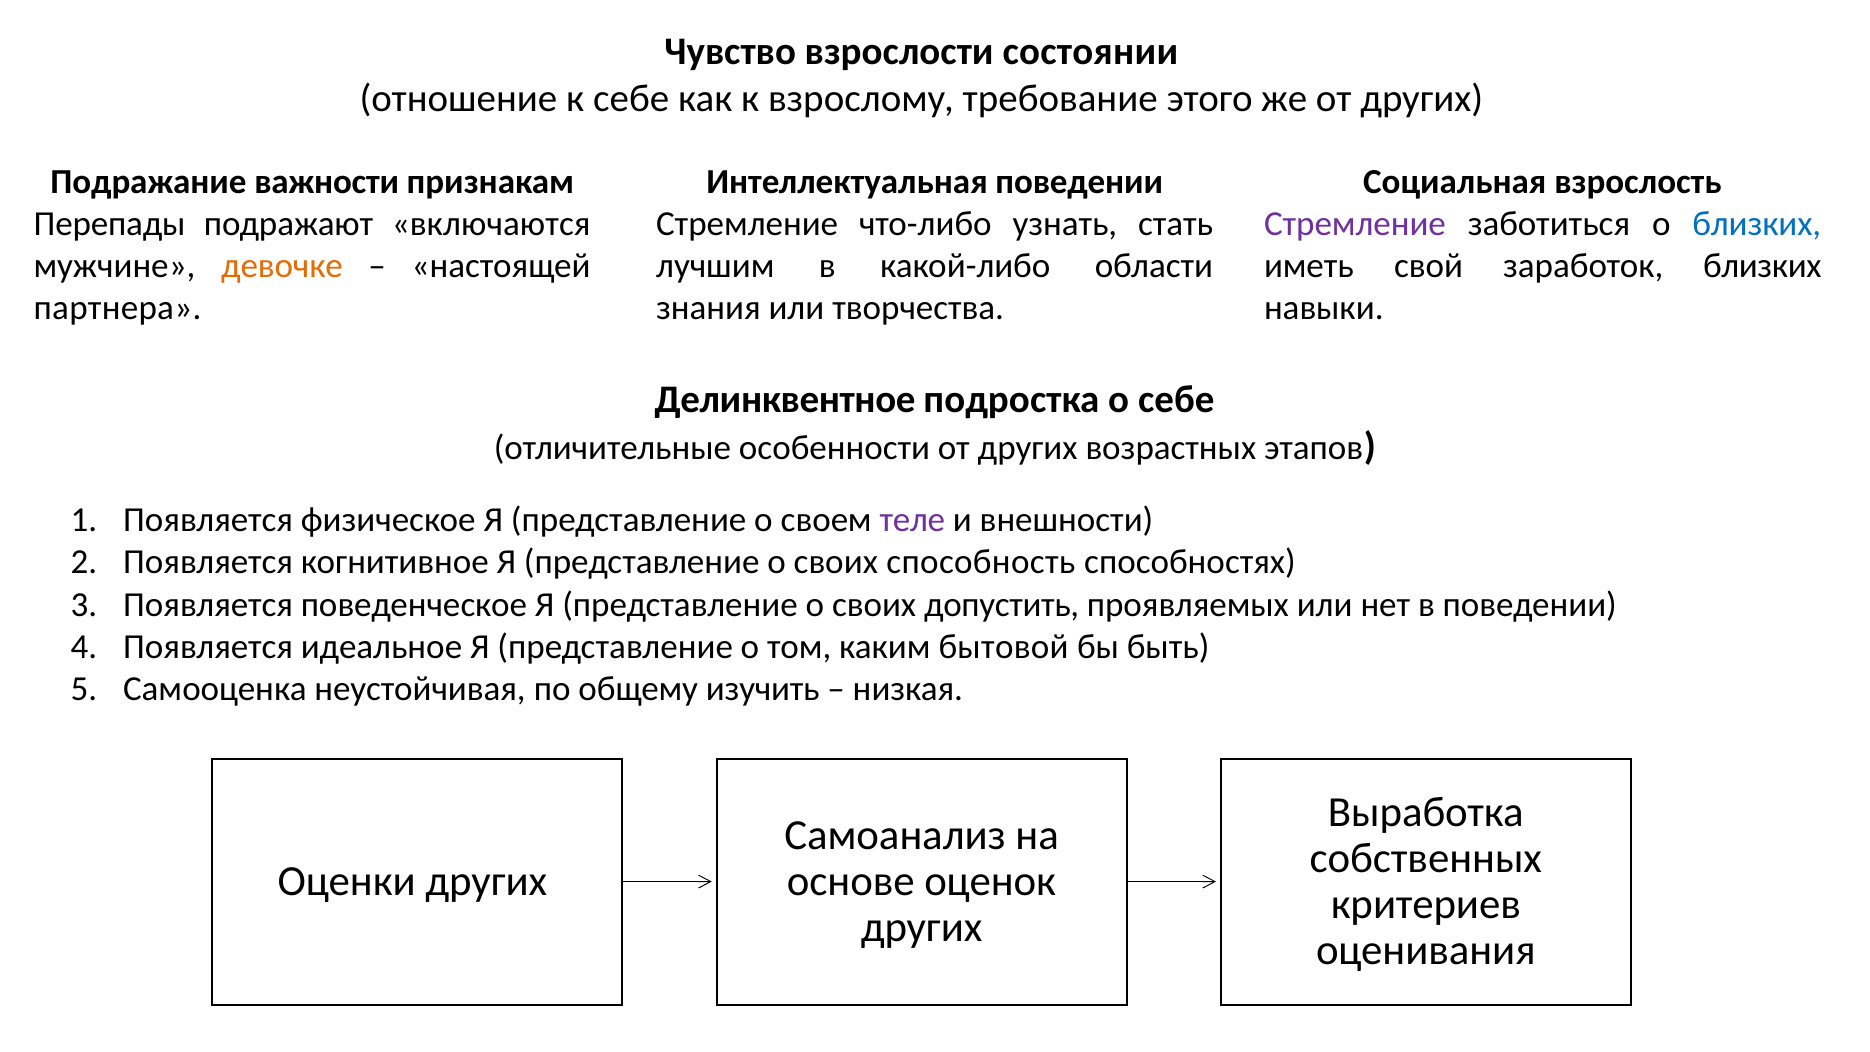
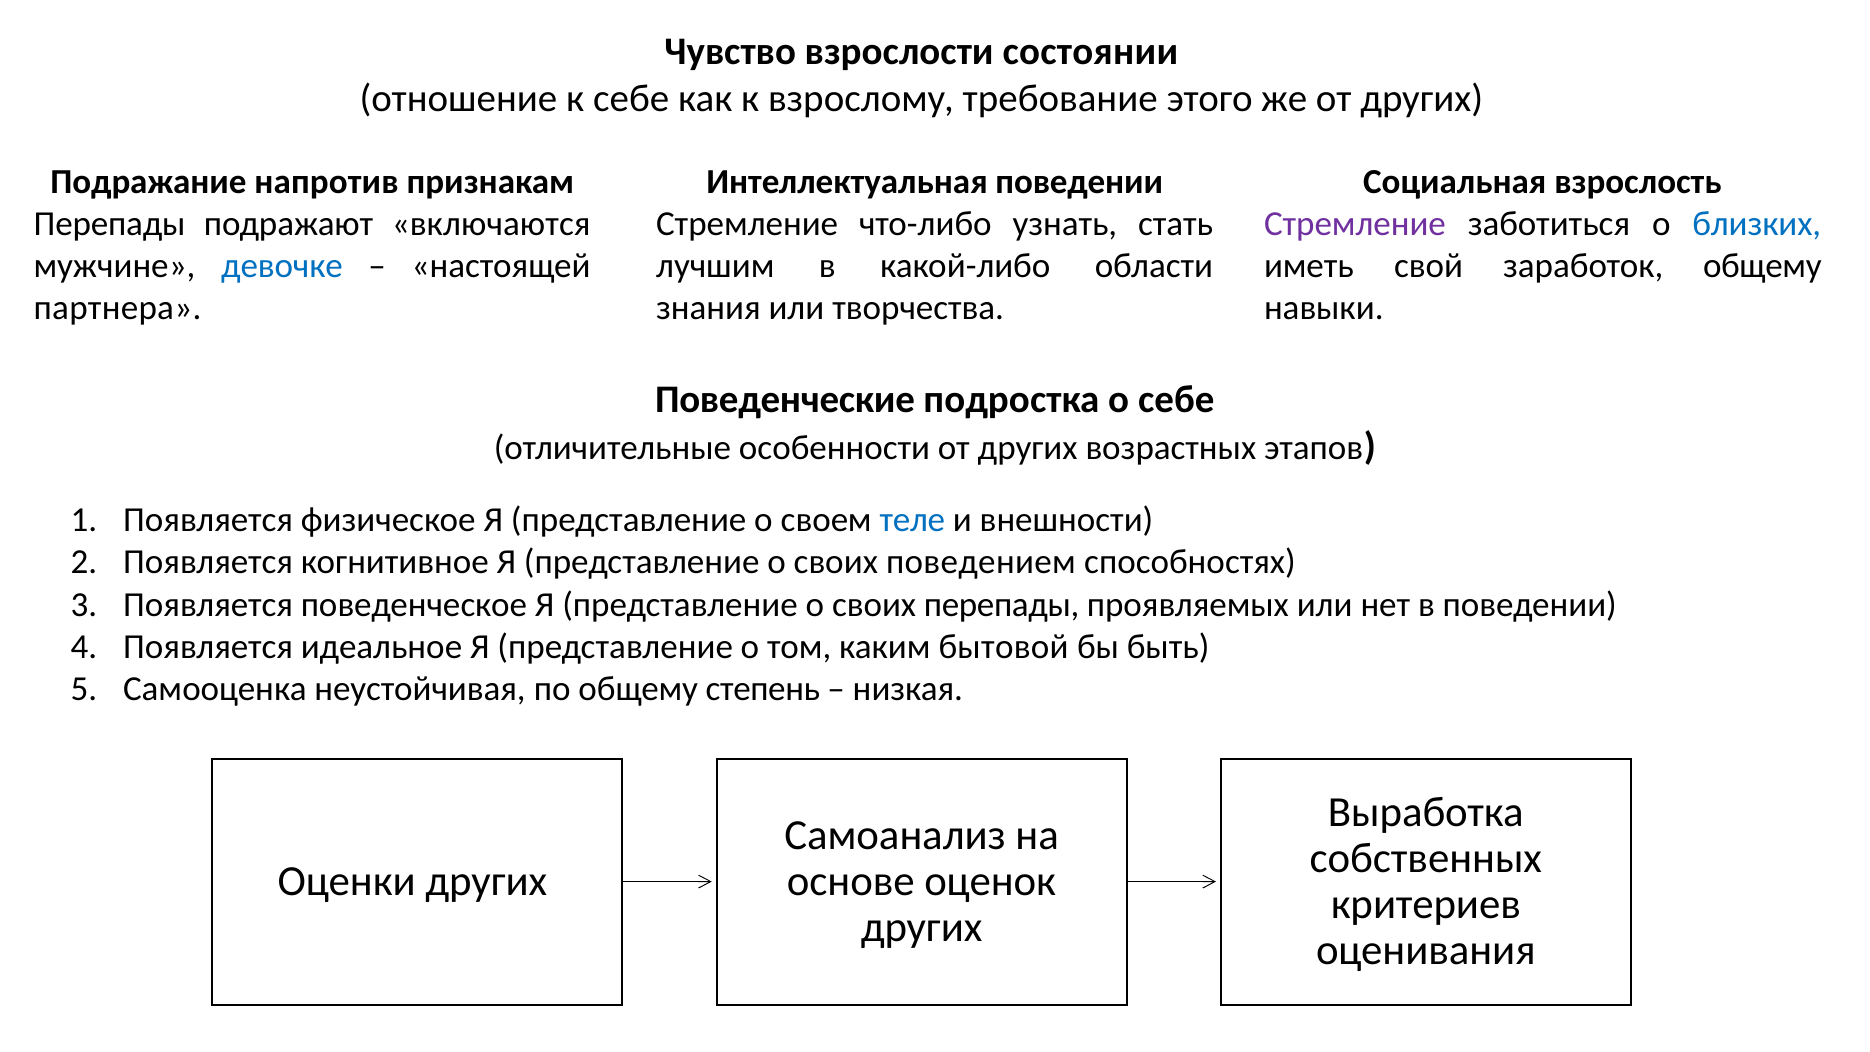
важности: важности -> напротив
девочке colour: orange -> blue
заработок близких: близких -> общему
Делинквентное: Делинквентное -> Поведенческие
теле colour: purple -> blue
способность: способность -> поведением
своих допустить: допустить -> перепады
изучить: изучить -> степень
